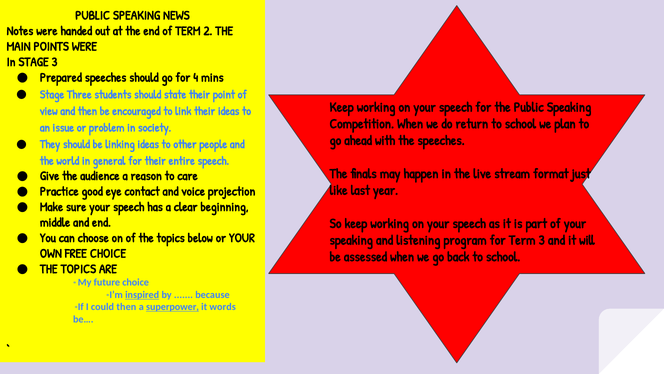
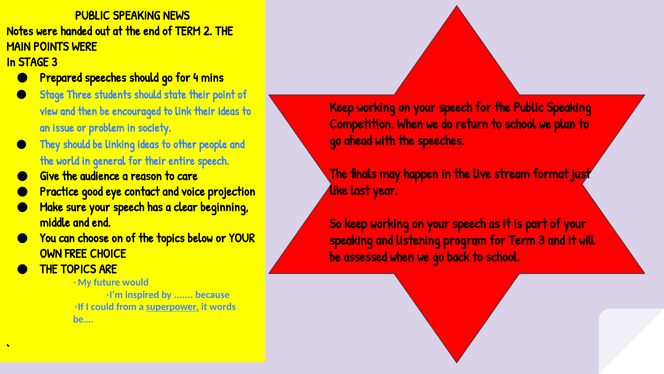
future choice: choice -> would
inspired underline: present -> none
could then: then -> from
